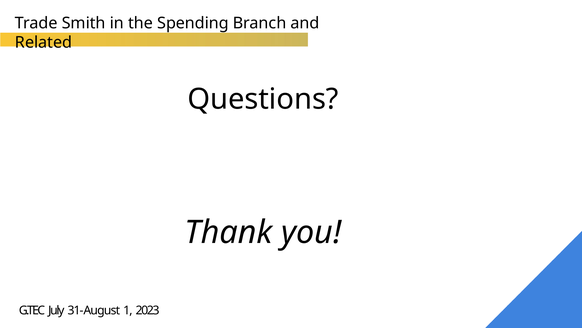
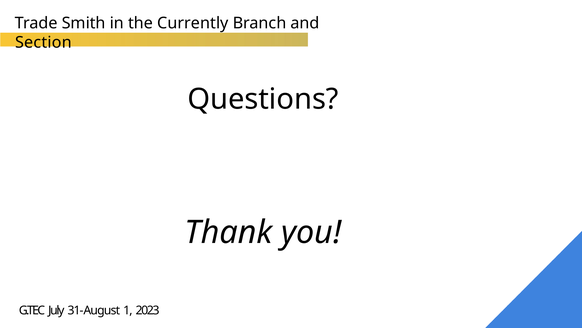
Spending: Spending -> Currently
Related: Related -> Section
